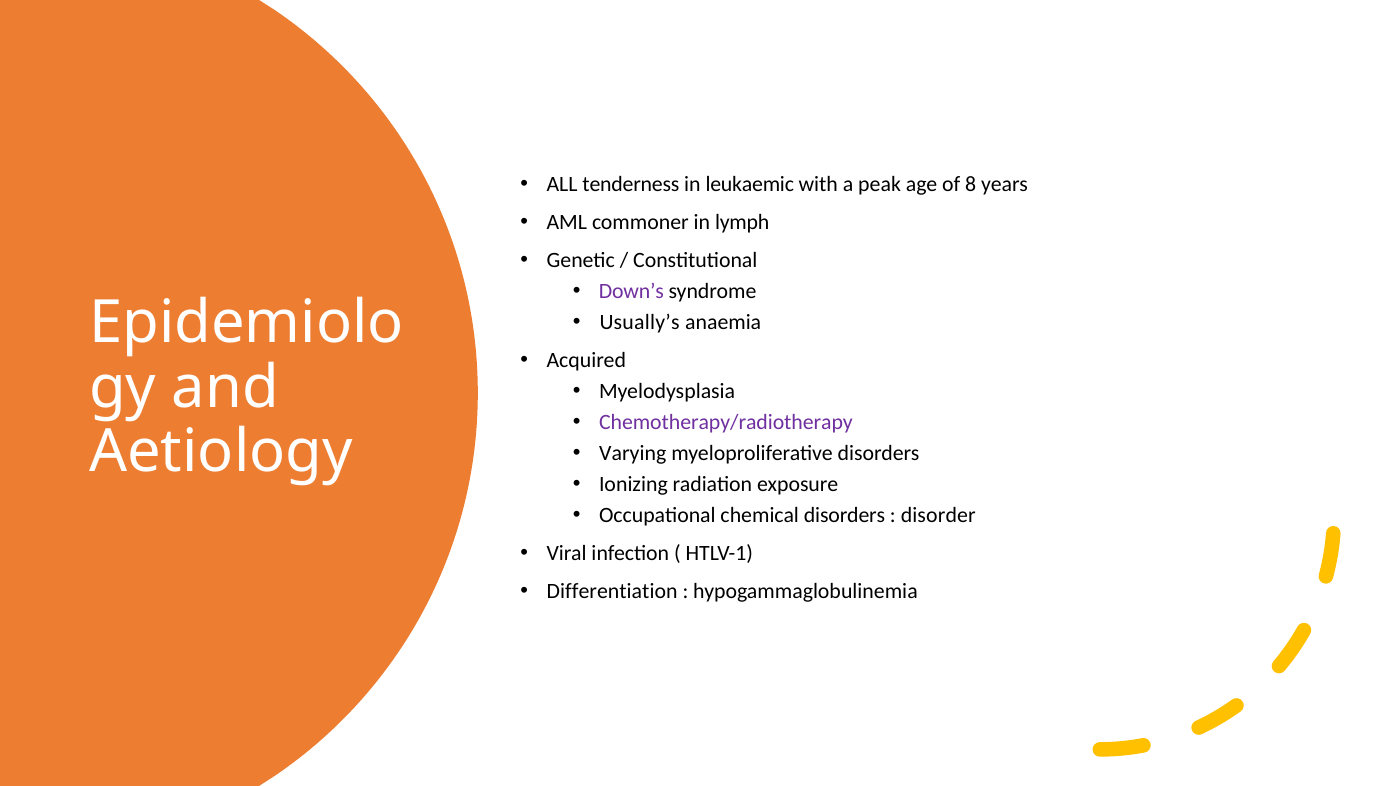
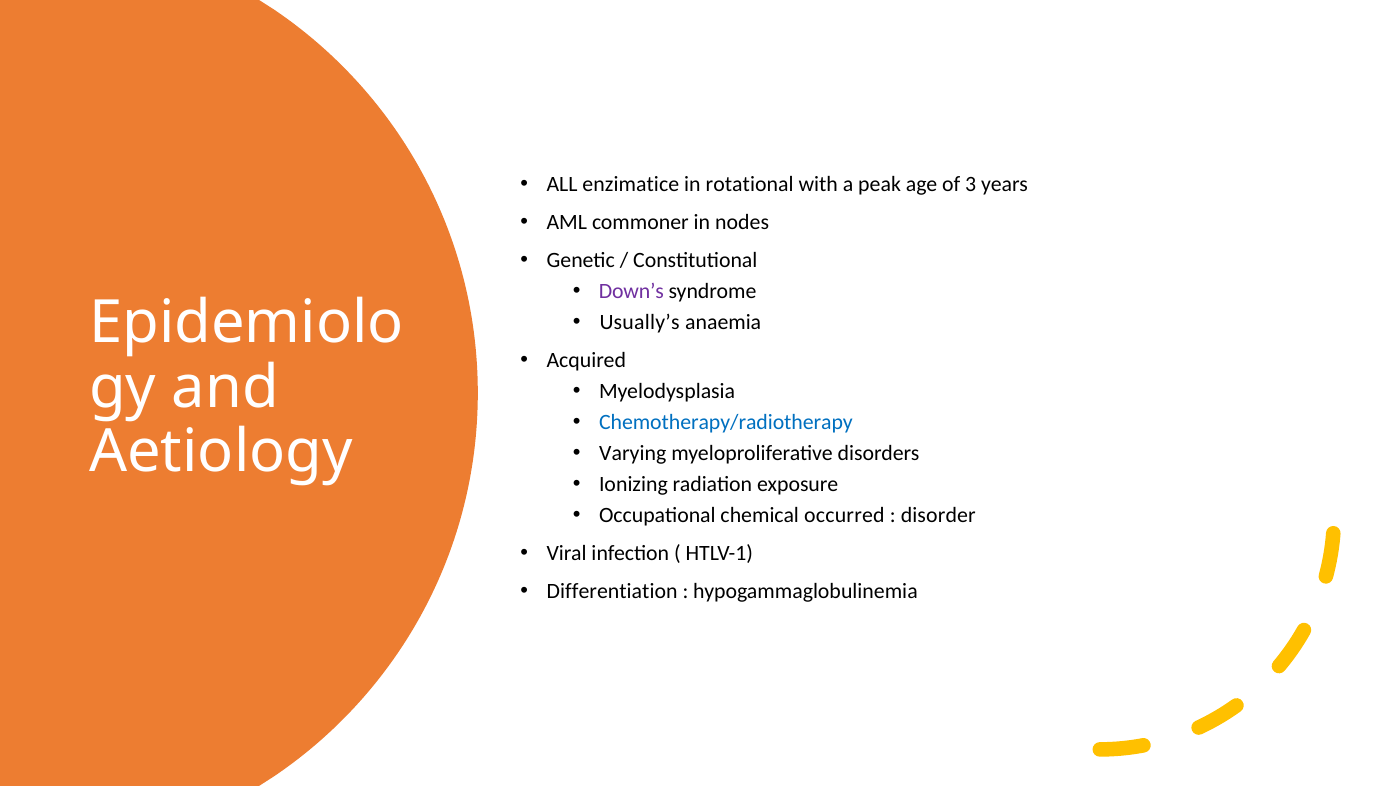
tenderness: tenderness -> enzimatice
leukaemic: leukaemic -> rotational
8: 8 -> 3
lymph: lymph -> nodes
Chemotherapy/radiotherapy colour: purple -> blue
chemical disorders: disorders -> occurred
